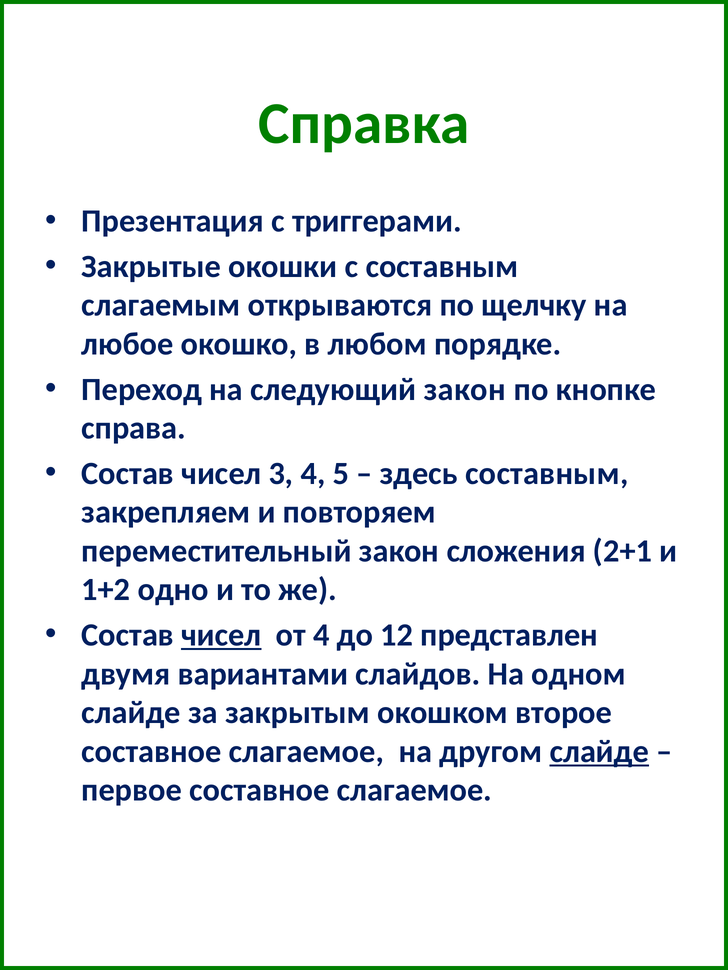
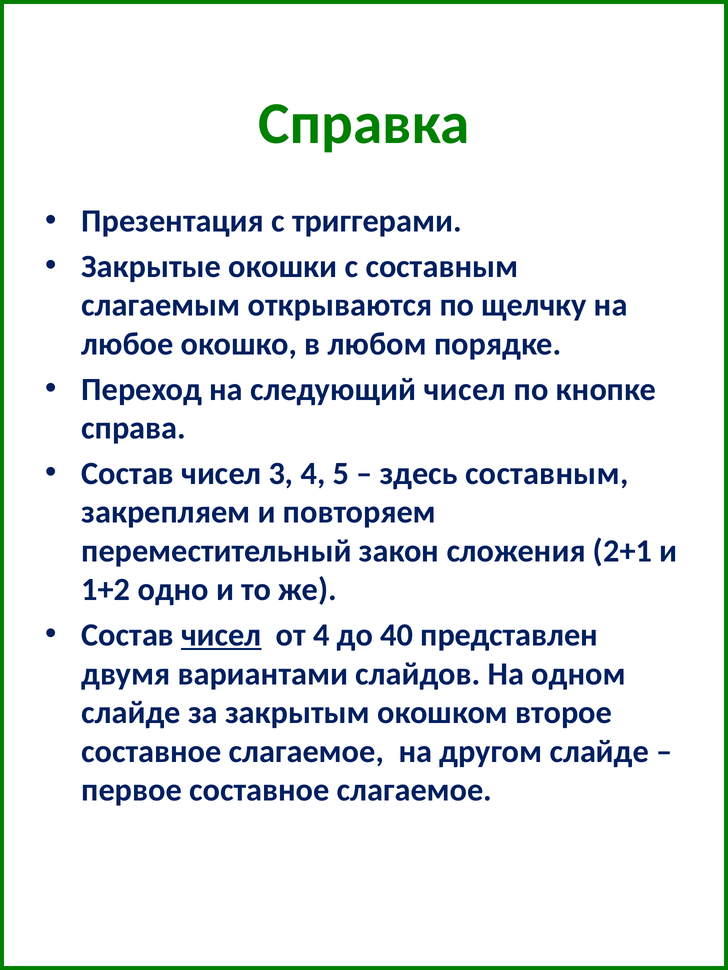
следующий закон: закон -> чисел
12: 12 -> 40
слайде at (599, 752) underline: present -> none
